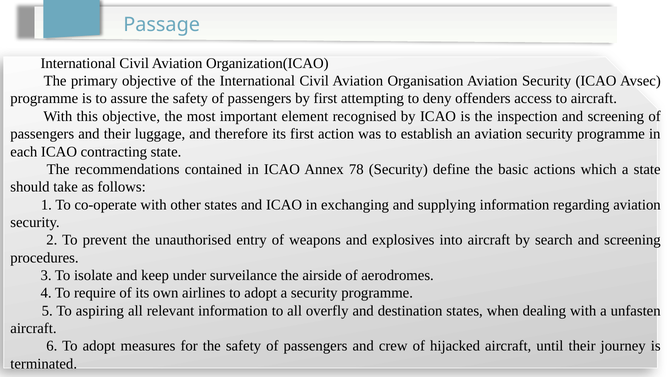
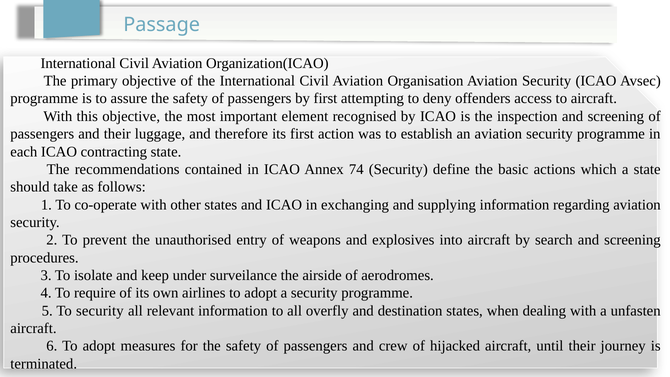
78: 78 -> 74
To aspiring: aspiring -> security
